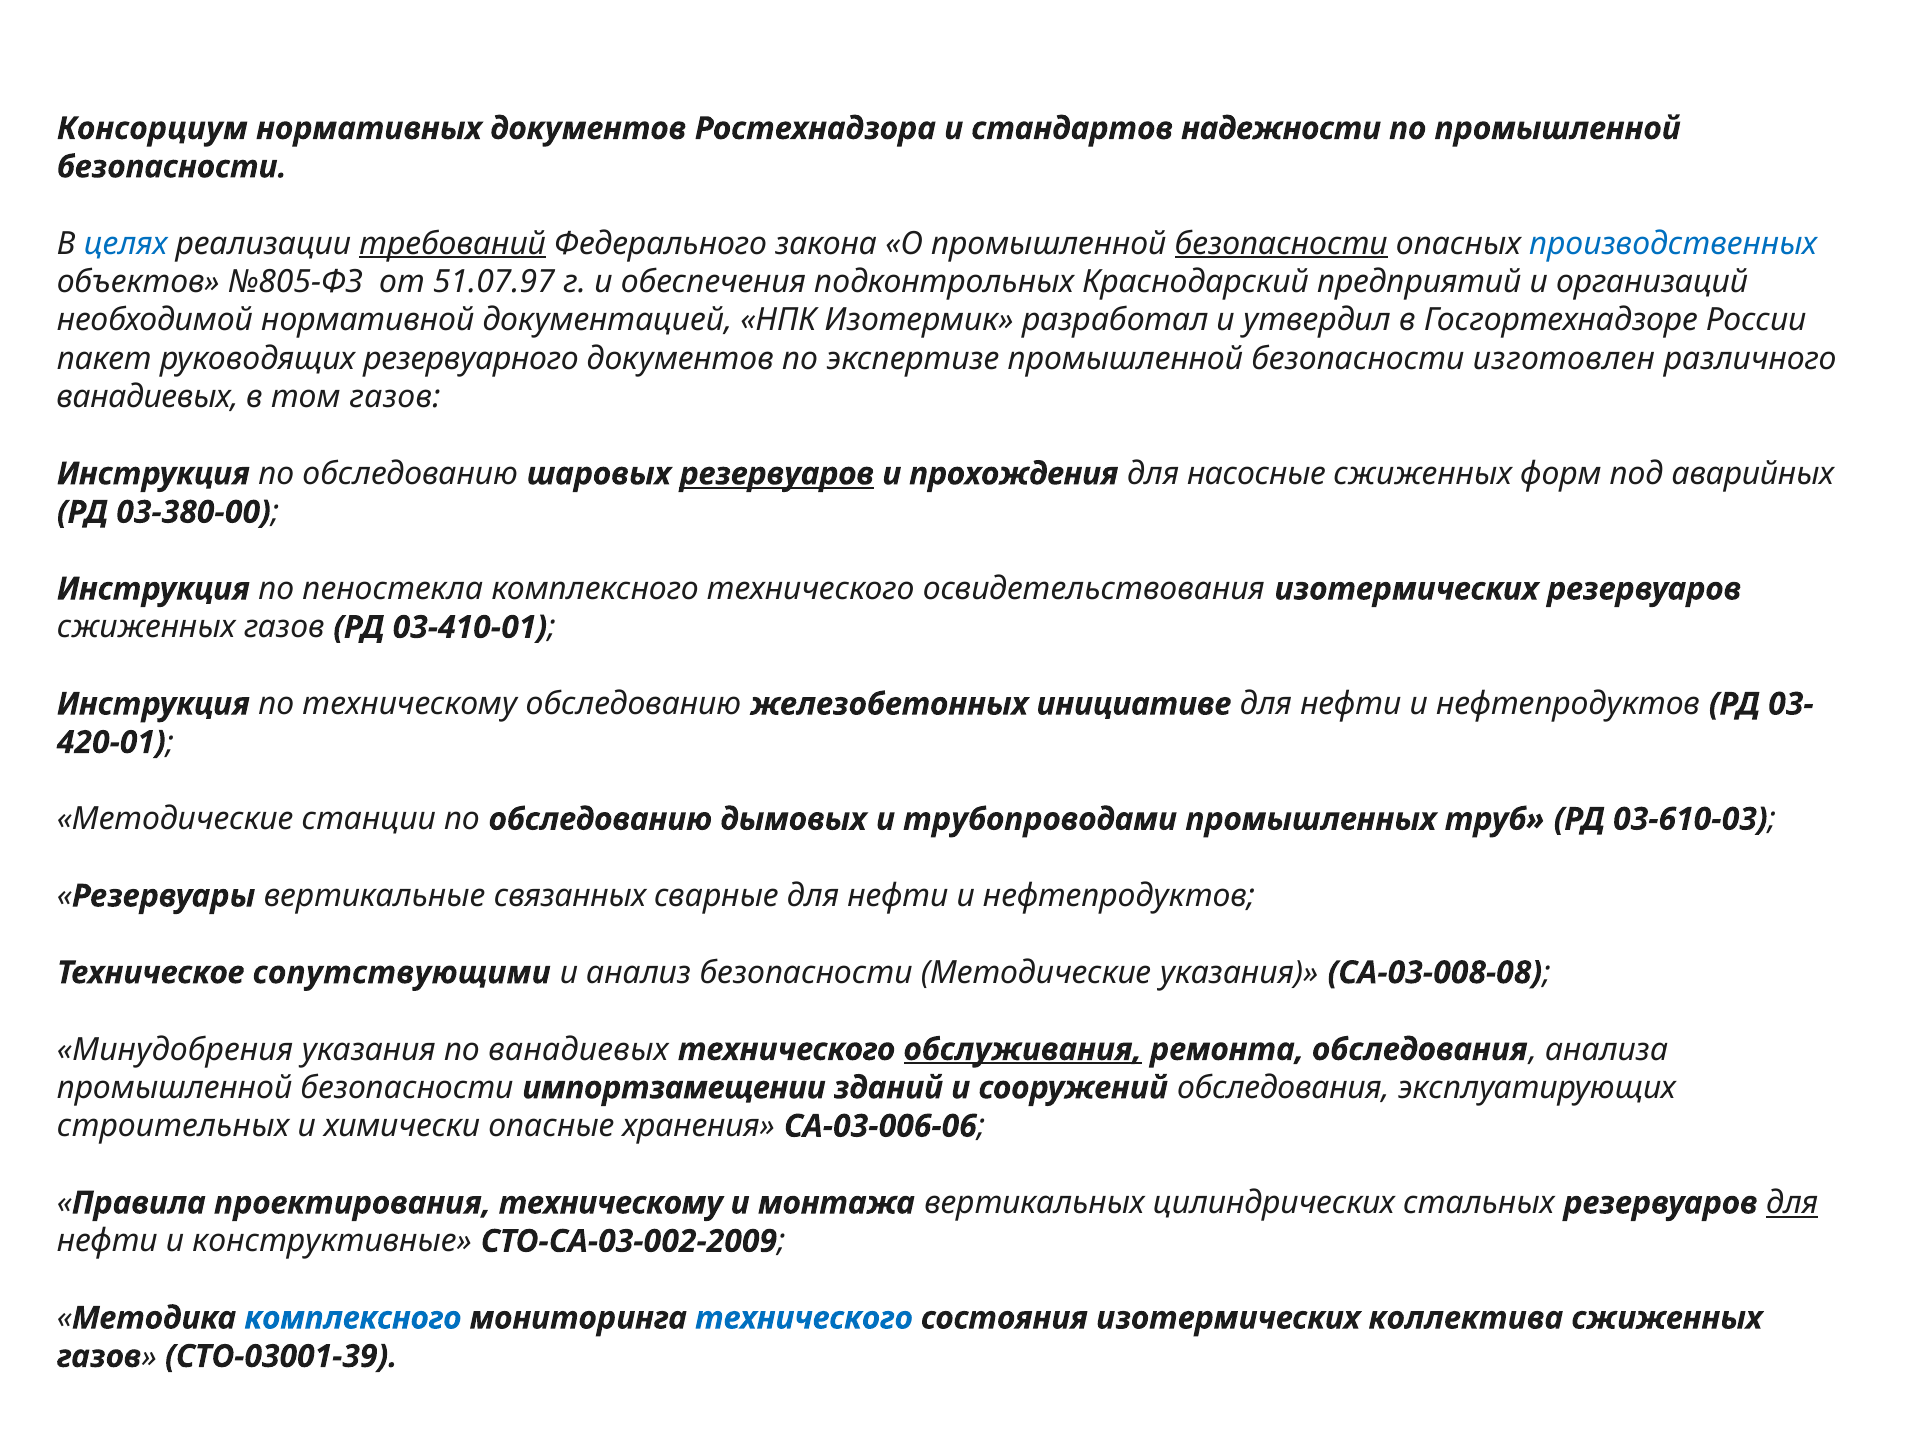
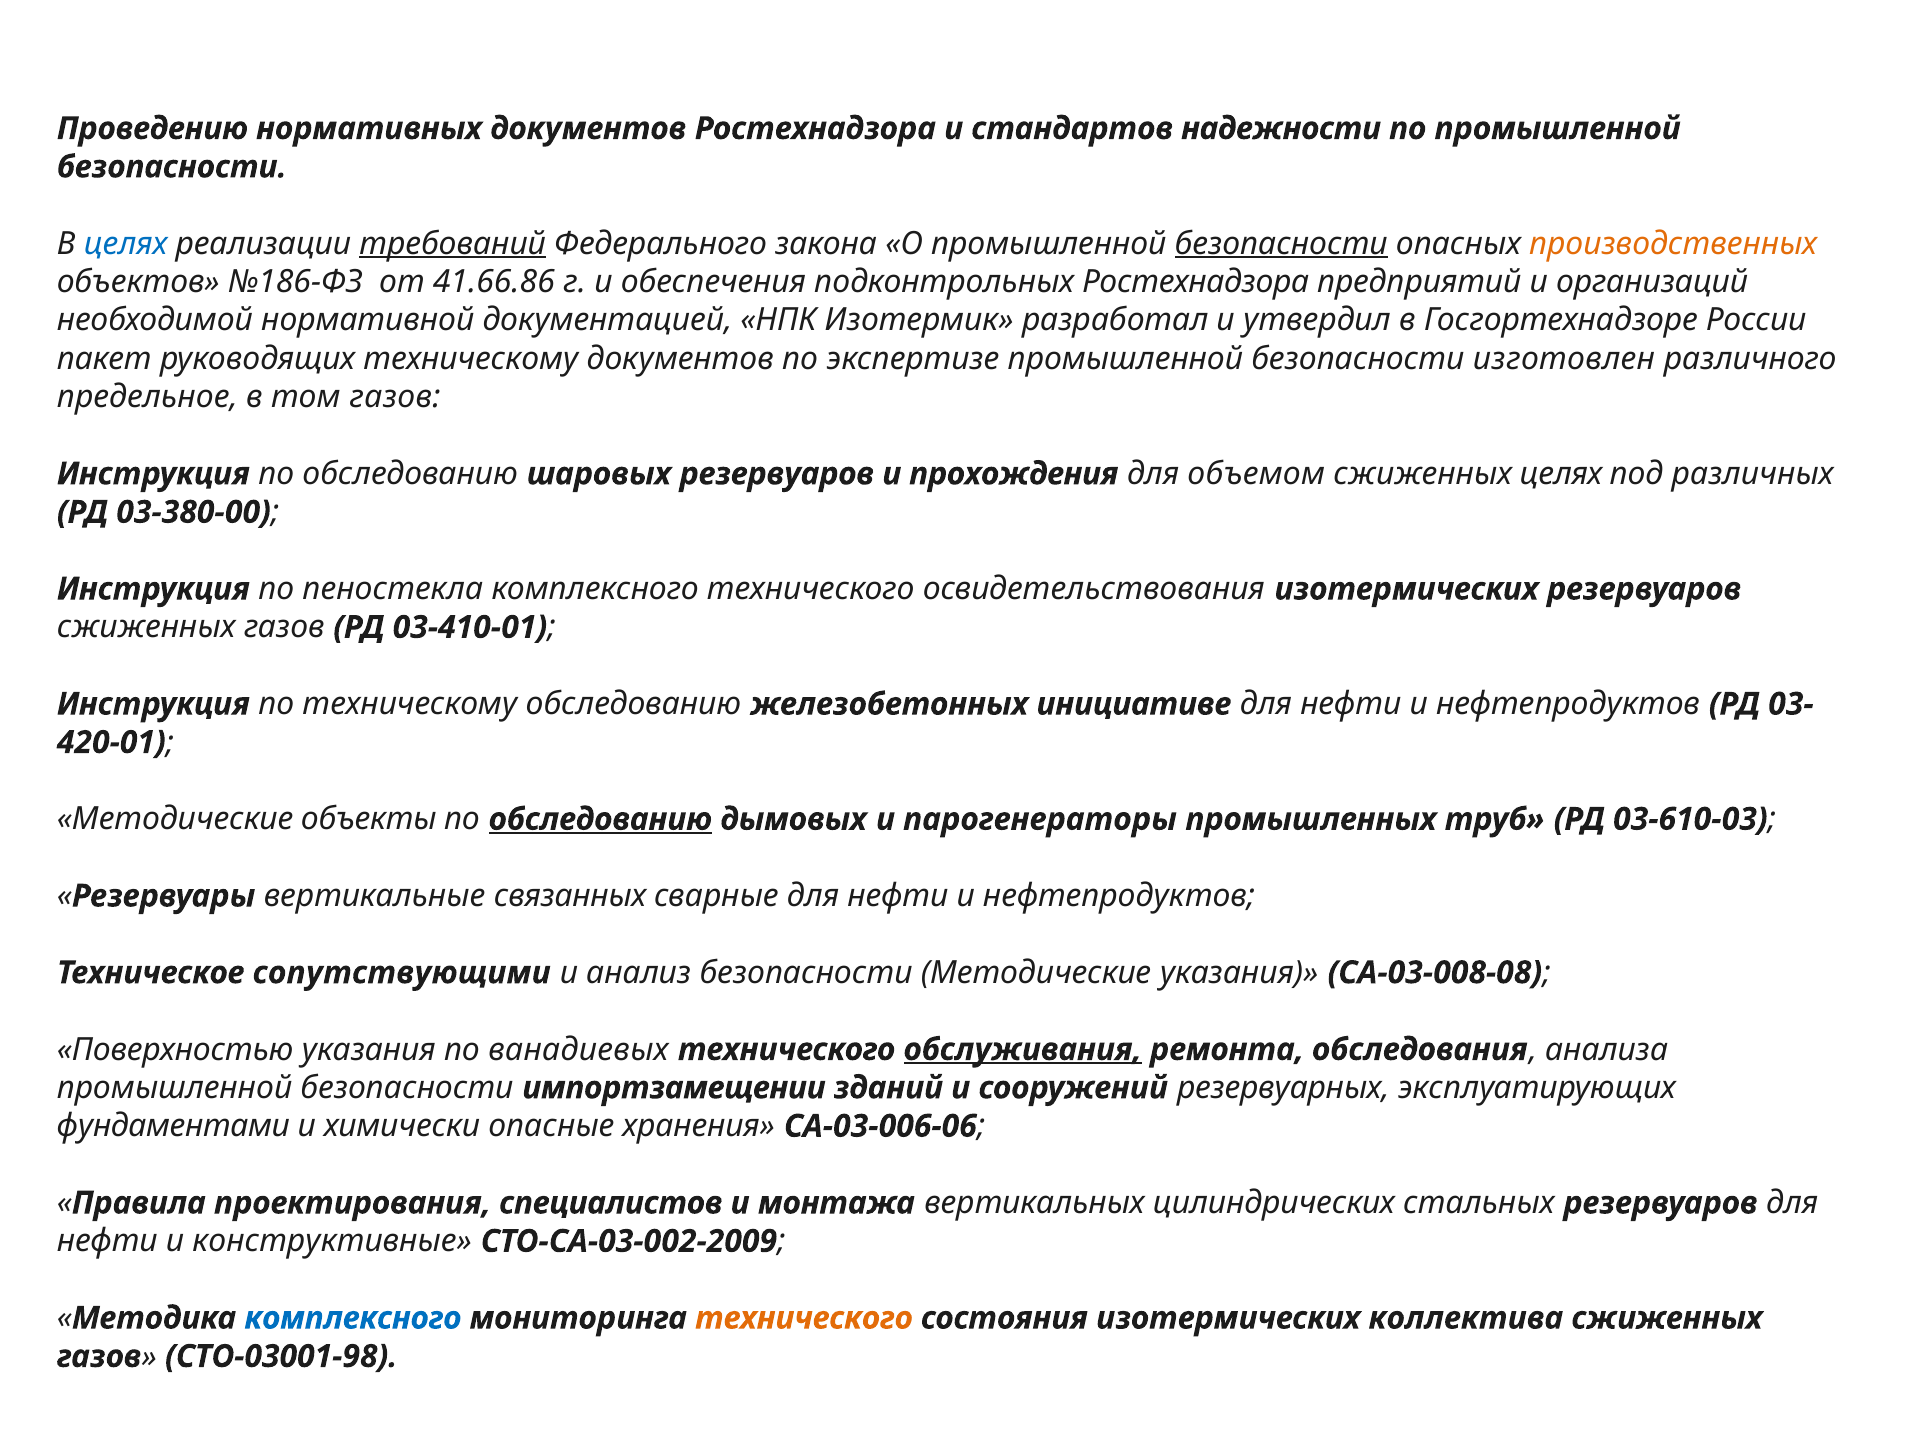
Консорциум: Консорциум -> Проведению
производственных colour: blue -> orange
№805-ФЗ: №805-ФЗ -> №186-ФЗ
51.07.97: 51.07.97 -> 41.66.86
подконтрольных Краснодарский: Краснодарский -> Ростехнадзора
руководящих резервуарного: резервуарного -> техническому
ванадиевых at (148, 397): ванадиевых -> предельное
резервуаров at (777, 474) underline: present -> none
насосные: насосные -> объемом
сжиженных форм: форм -> целях
аварийных: аварийных -> различных
станции: станции -> объекты
обследованию at (600, 819) underline: none -> present
трубопроводами: трубопроводами -> парогенераторы
Минудобрения: Минудобрения -> Поверхностью
сооружений обследования: обследования -> резервуарных
строительных: строительных -> фундаментами
проектирования техническому: техническому -> специалистов
для at (1792, 1203) underline: present -> none
технического at (804, 1318) colour: blue -> orange
СТО-03001-39: СТО-03001-39 -> СТО-03001-98
